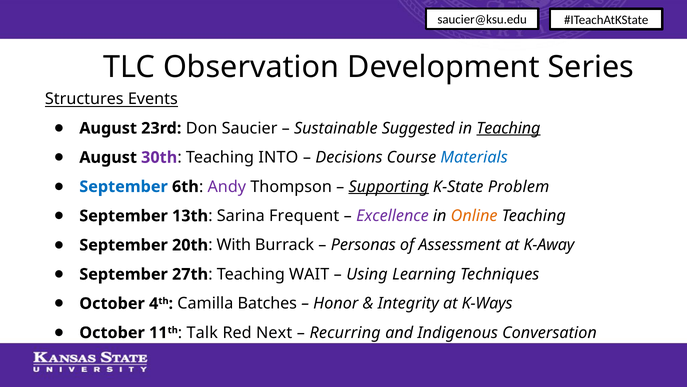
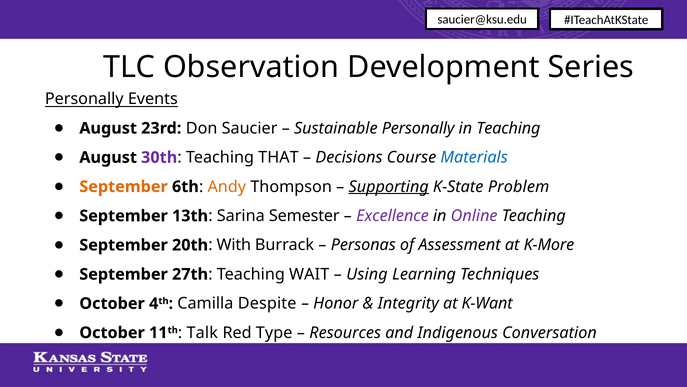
Structures at (84, 99): Structures -> Personally
Sustainable Suggested: Suggested -> Personally
Teaching at (508, 128) underline: present -> none
INTO: INTO -> THAT
September at (124, 186) colour: blue -> orange
Andy colour: purple -> orange
Frequent: Frequent -> Semester
Online colour: orange -> purple
K-Away: K-Away -> K-More
Batches: Batches -> Despite
K-Ways: K-Ways -> K-Want
Next: Next -> Type
Recurring: Recurring -> Resources
